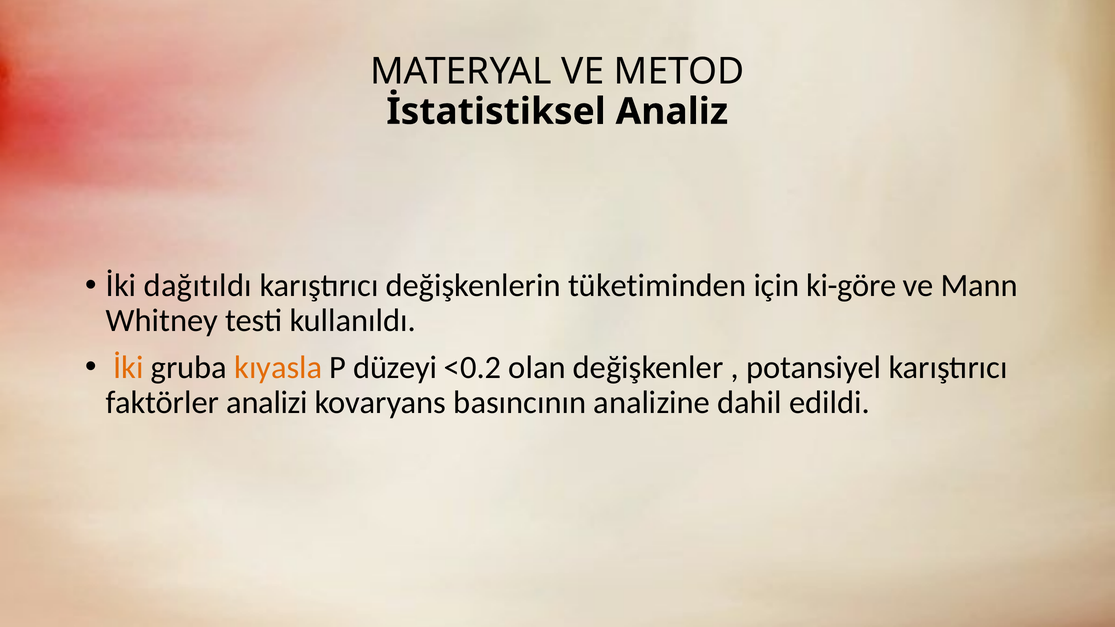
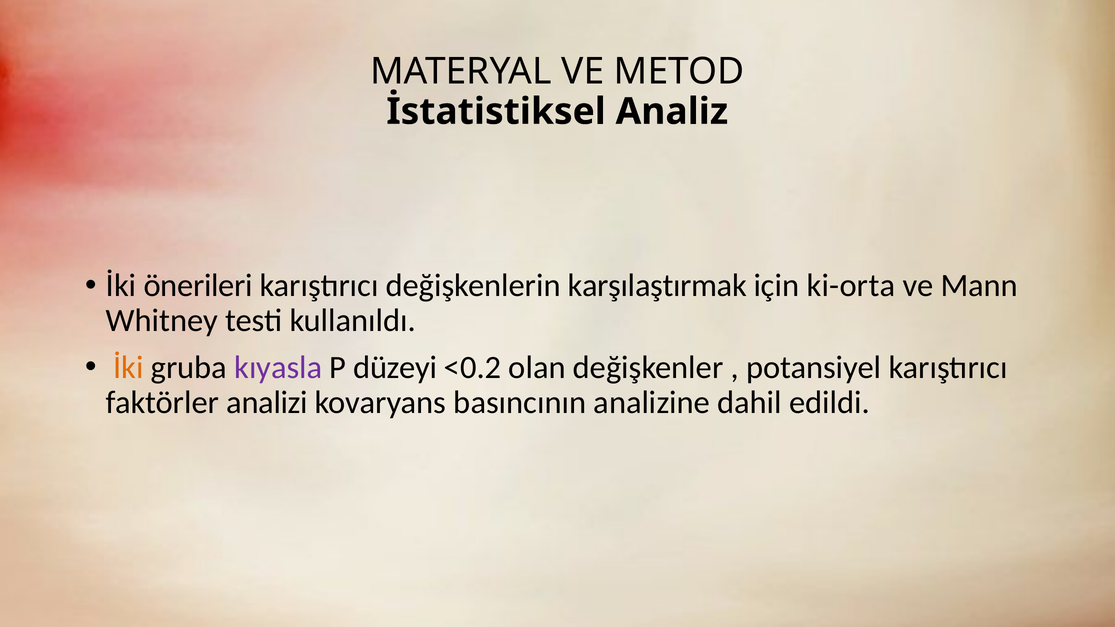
dağıtıldı: dağıtıldı -> önerileri
tüketiminden: tüketiminden -> karşılaştırmak
ki-göre: ki-göre -> ki-orta
kıyasla colour: orange -> purple
